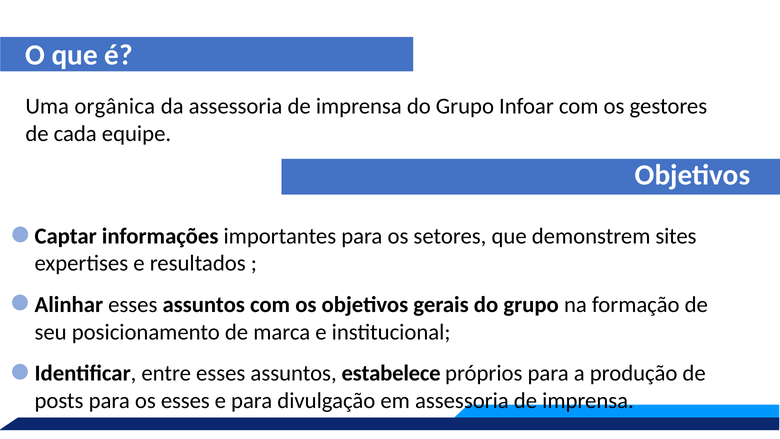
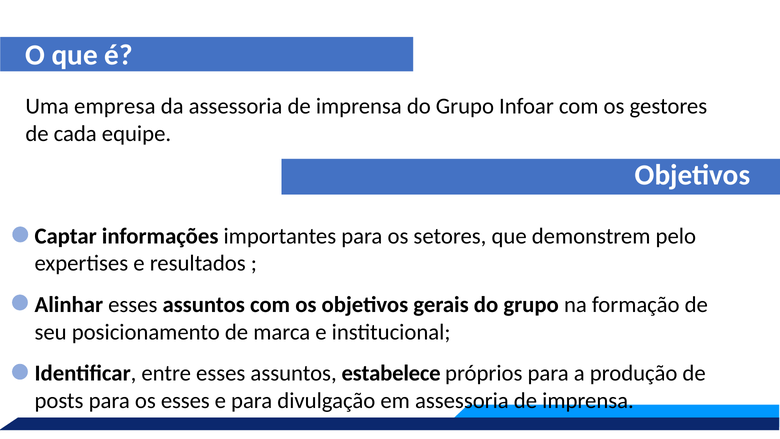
orgânica: orgânica -> empresa
sites: sites -> pelo
